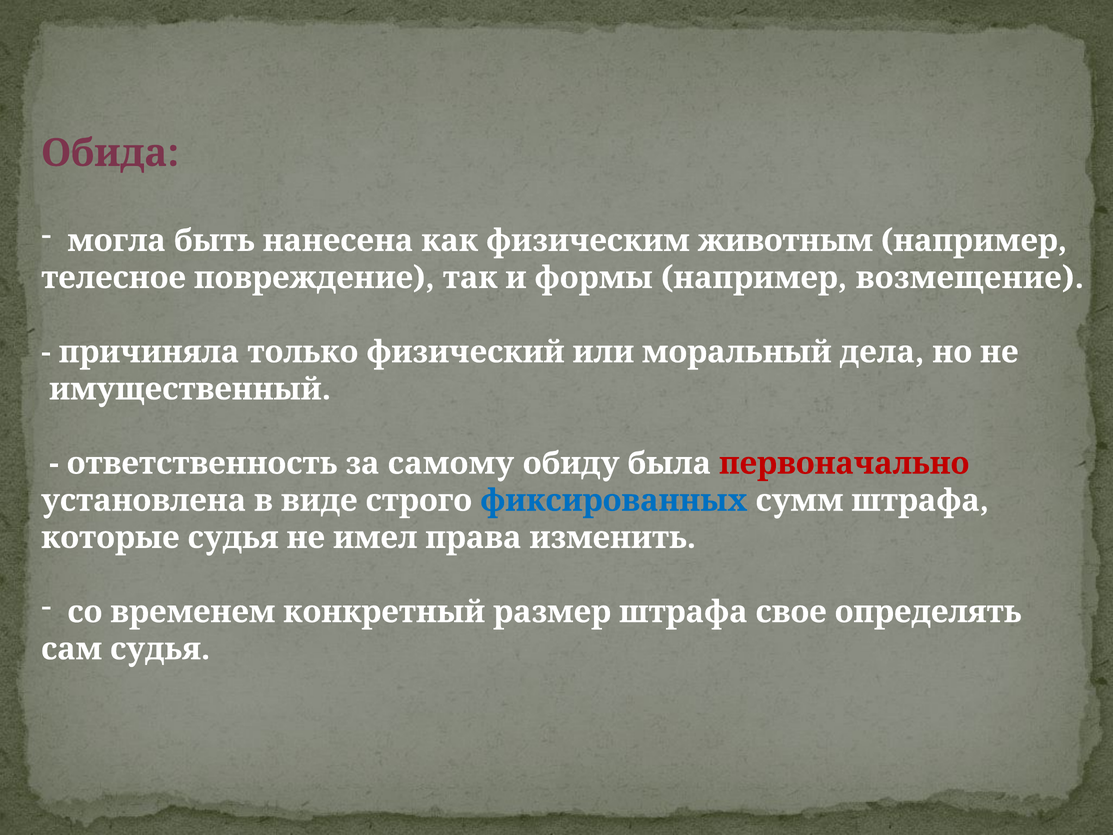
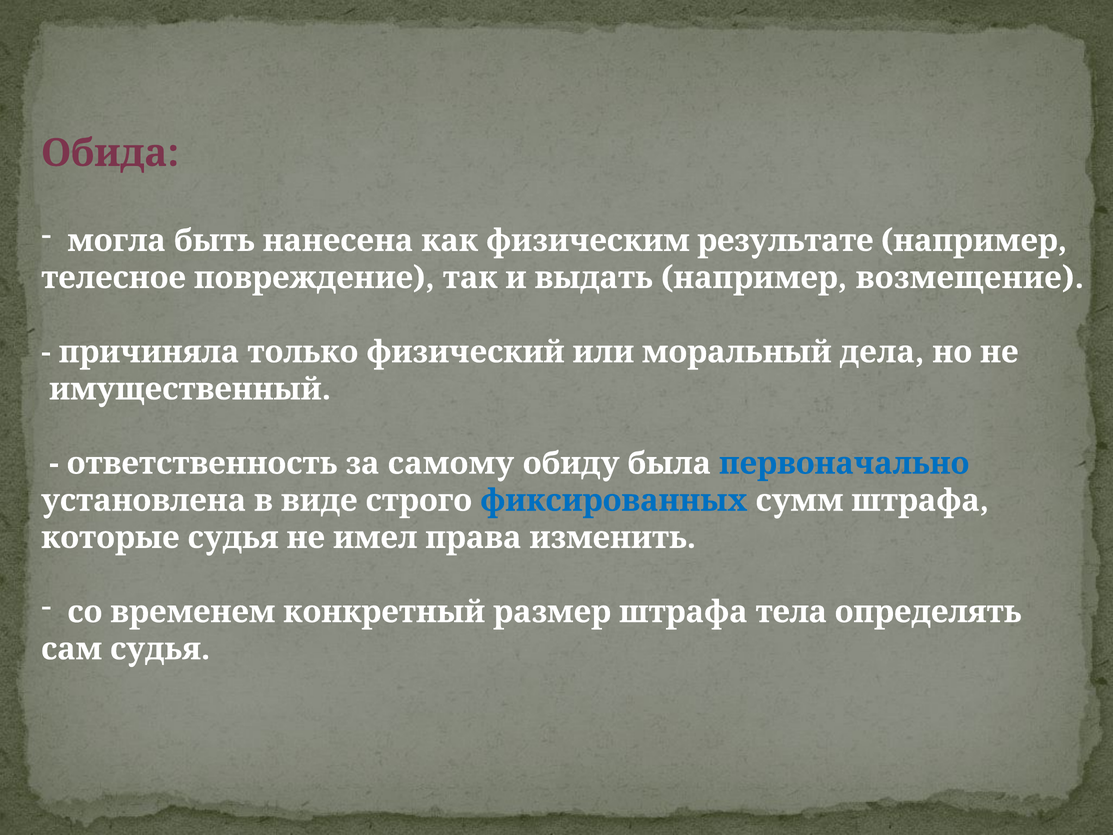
животным: животным -> результате
формы: формы -> выдать
первоначально colour: red -> blue
свое: свое -> тела
